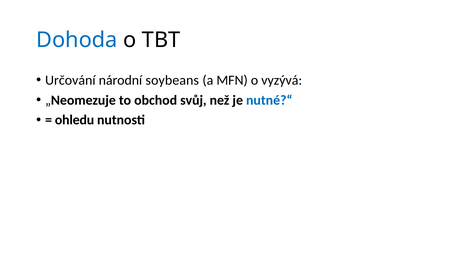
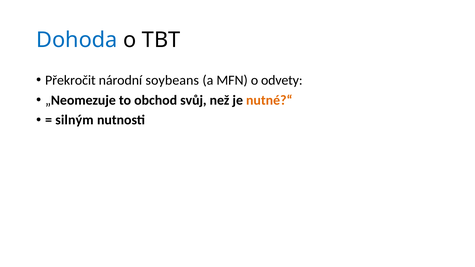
Určování: Určování -> Překročit
vyzývá: vyzývá -> odvety
nutné?“ colour: blue -> orange
ohledu: ohledu -> silným
